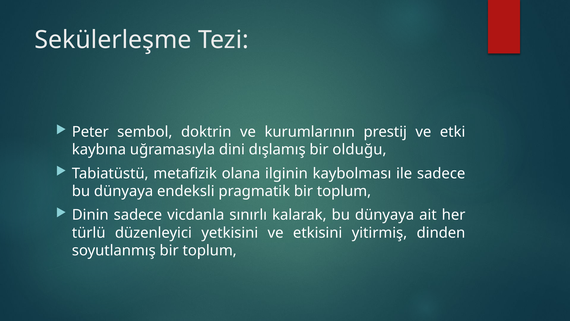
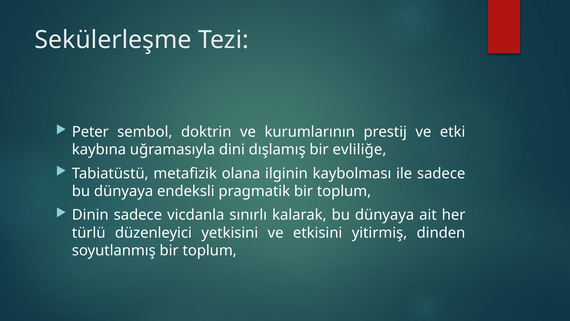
olduğu: olduğu -> evliliğe
